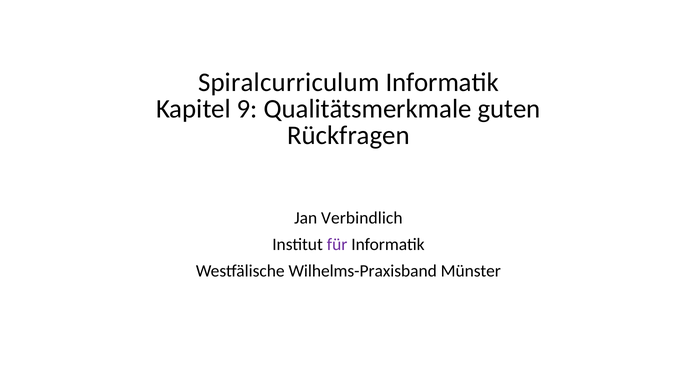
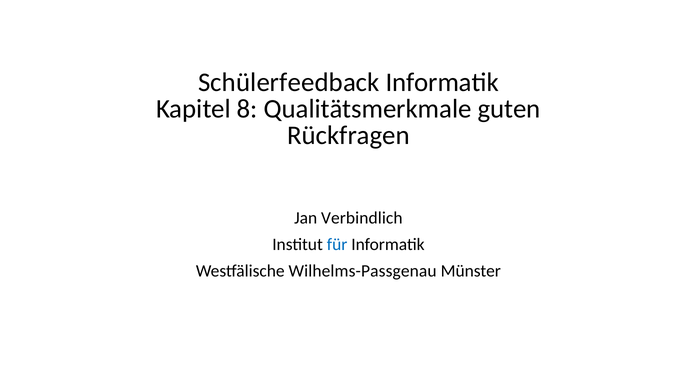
Spiralcurriculum: Spiralcurriculum -> Schülerfeedback
9: 9 -> 8
für colour: purple -> blue
Wilhelms-Praxisband: Wilhelms-Praxisband -> Wilhelms-Passgenau
